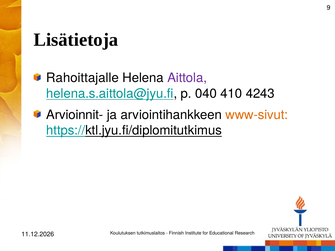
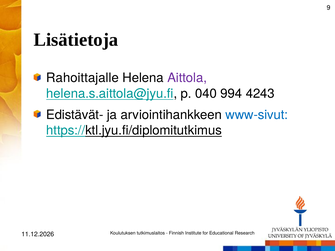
410: 410 -> 994
Arvioinnit-: Arvioinnit- -> Edistävät-
www-sivut colour: orange -> blue
